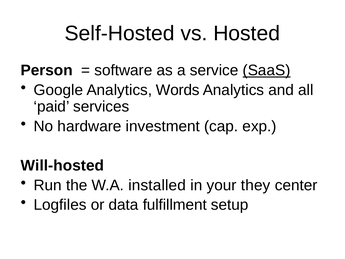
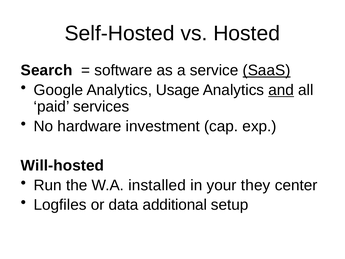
Person: Person -> Search
Words: Words -> Usage
and underline: none -> present
fulfillment: fulfillment -> additional
